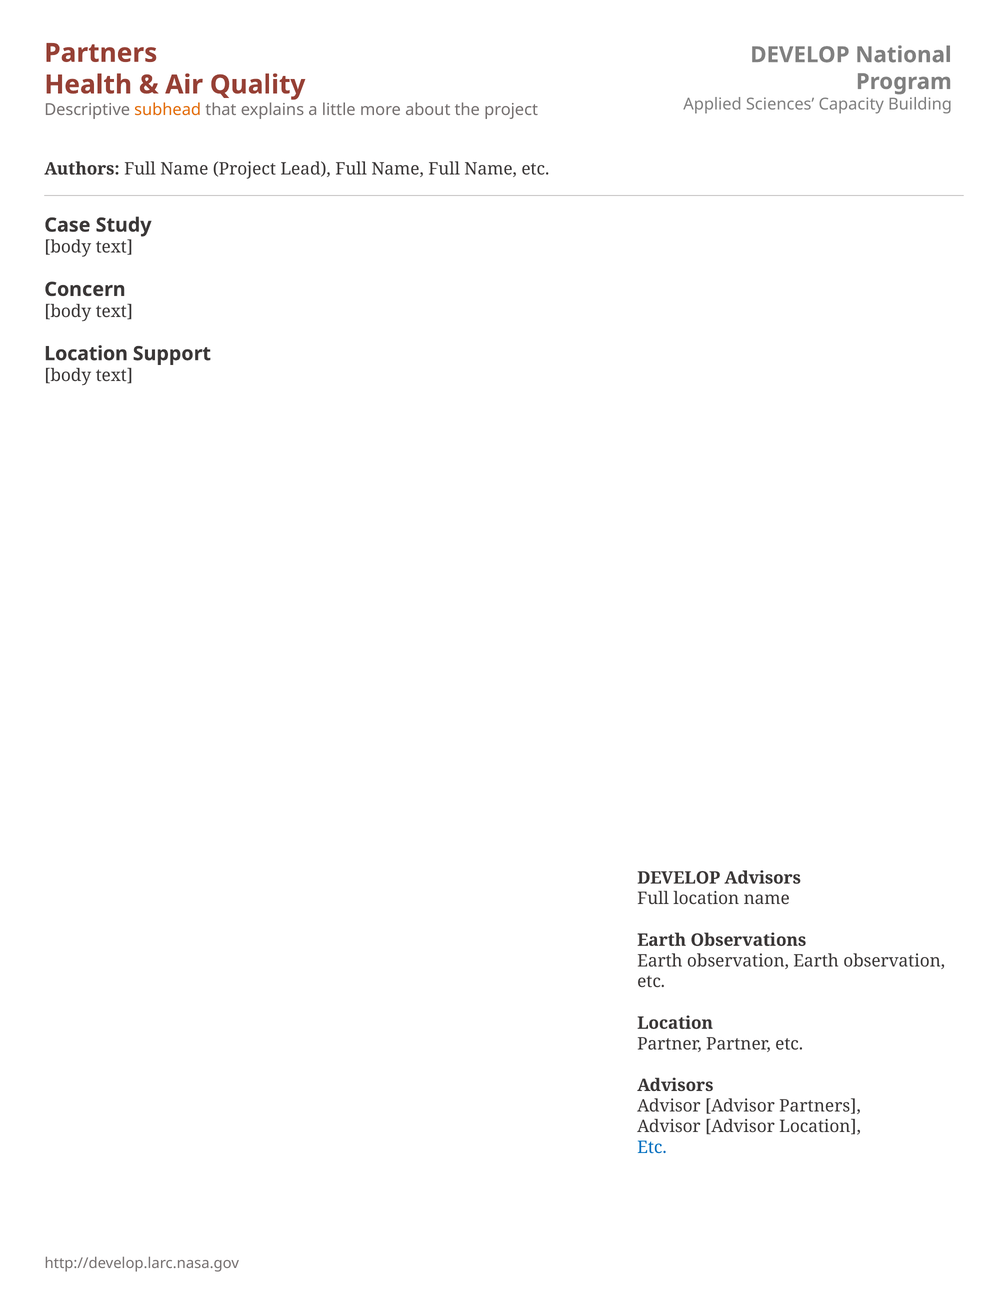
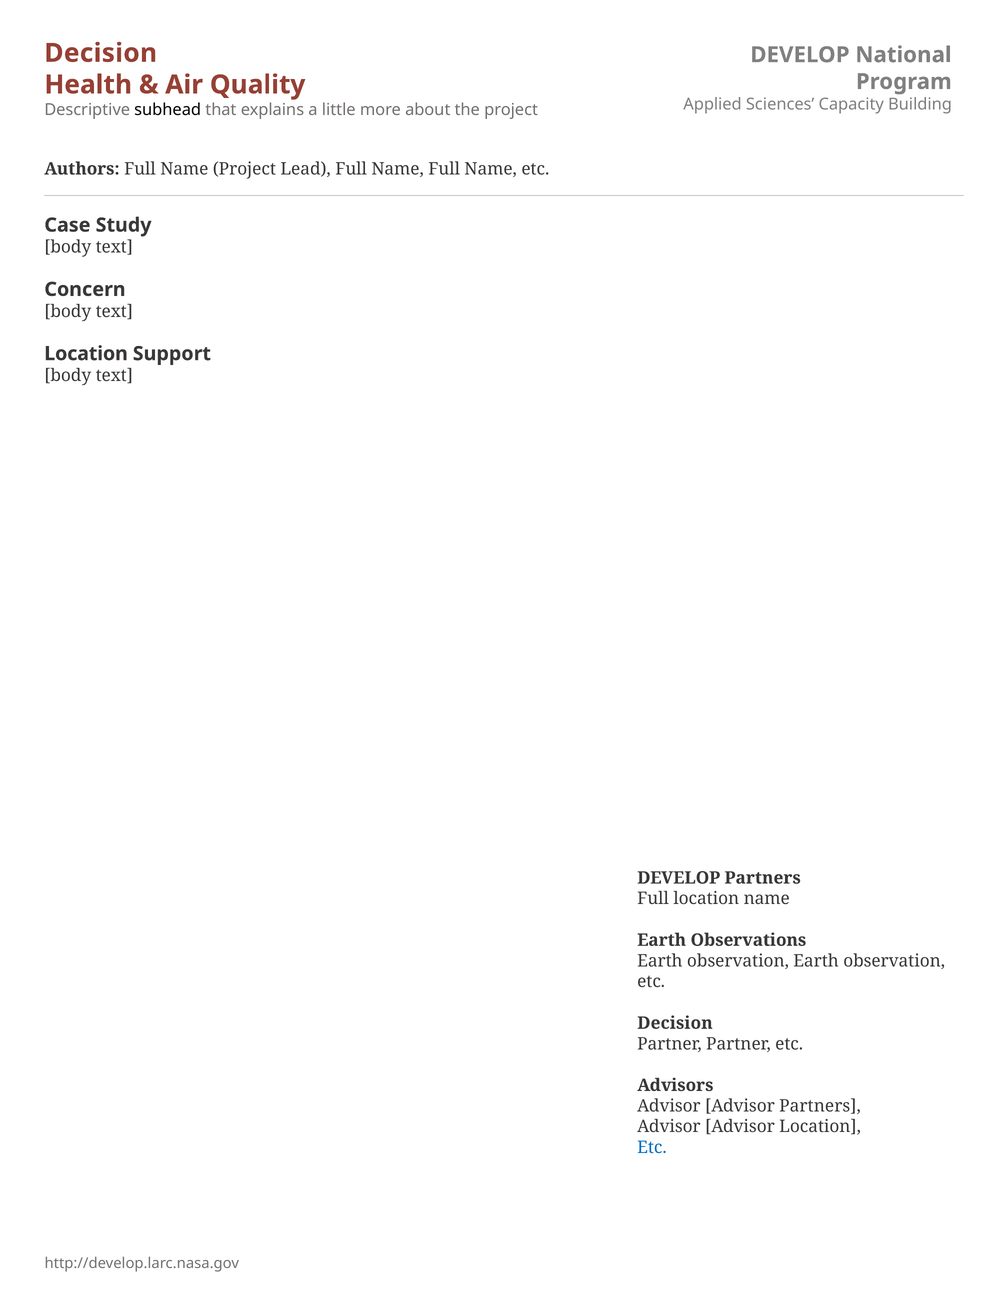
Partners at (101, 53): Partners -> Decision
subhead colour: orange -> black
DEVELOP Advisors: Advisors -> Partners
Location at (675, 1023): Location -> Decision
